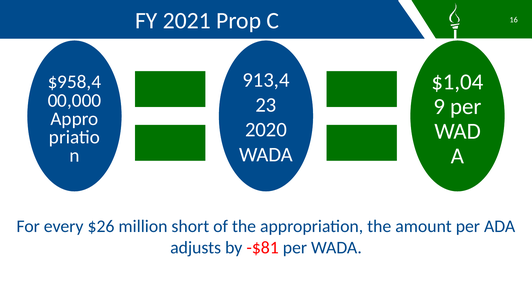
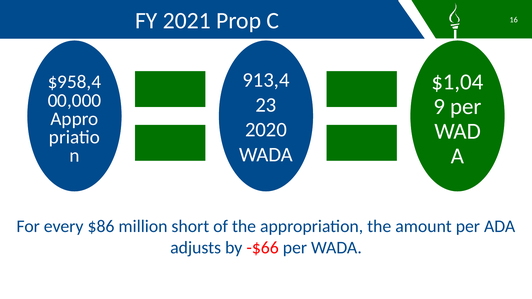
$26: $26 -> $86
-$81: -$81 -> -$66
